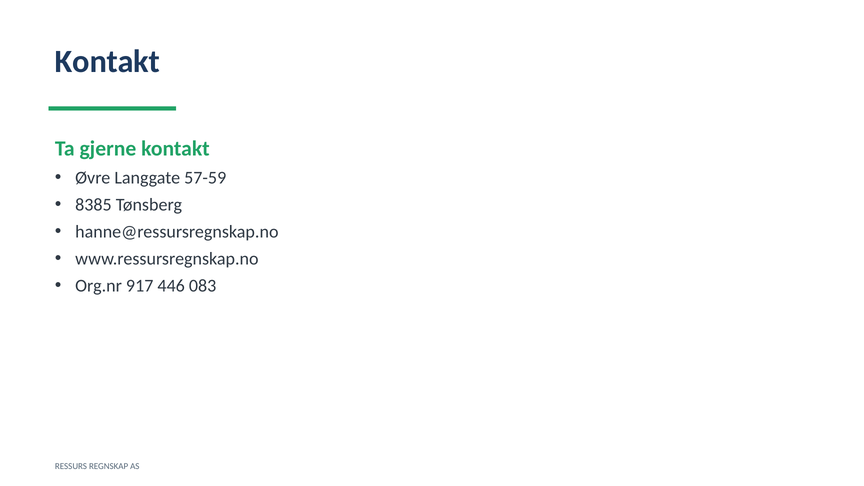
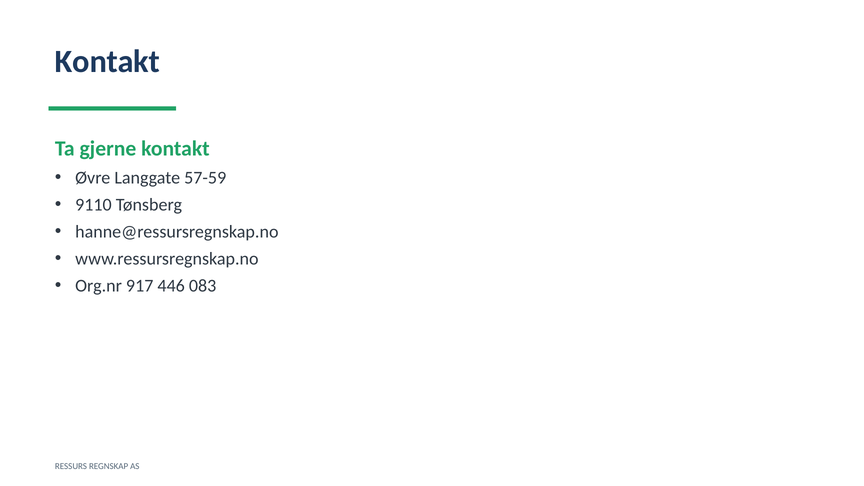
8385: 8385 -> 9110
